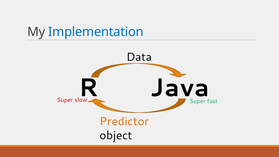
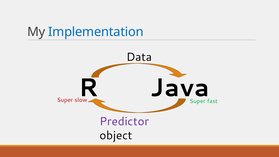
Predictor colour: orange -> purple
